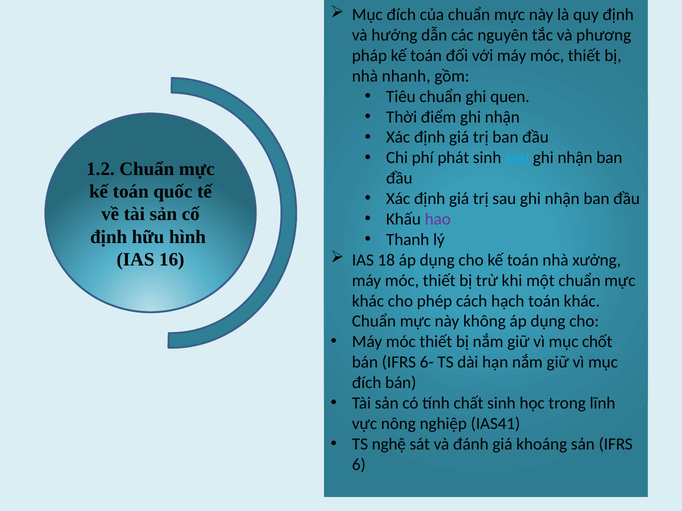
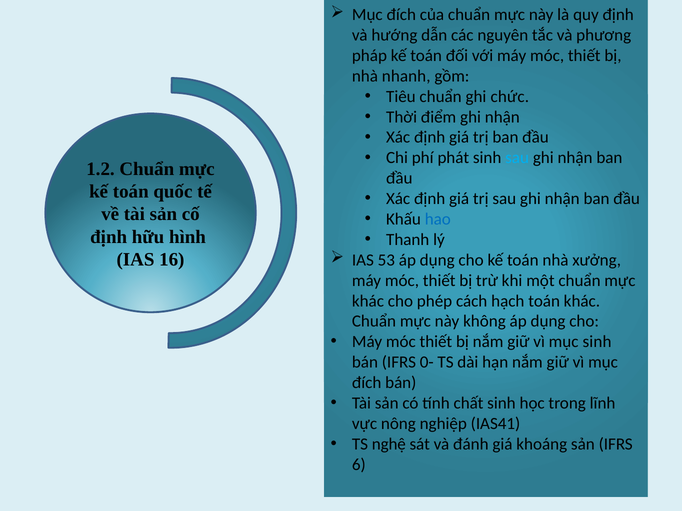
quen: quen -> chức
hao colour: purple -> blue
18: 18 -> 53
mục chốt: chốt -> sinh
6-: 6- -> 0-
